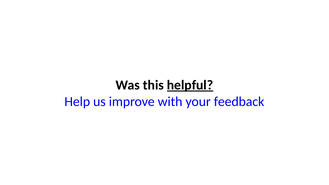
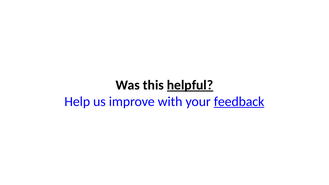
feedback underline: none -> present
